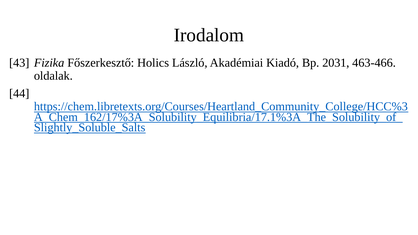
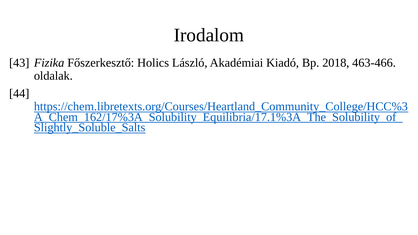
2031: 2031 -> 2018
